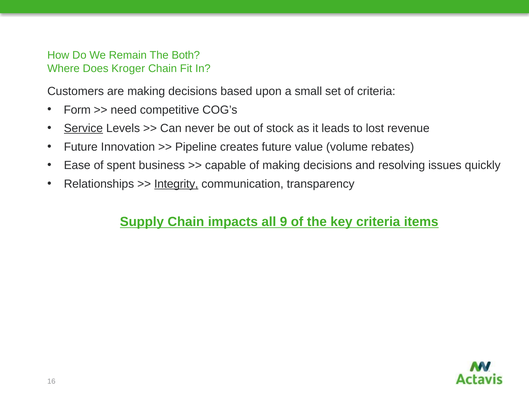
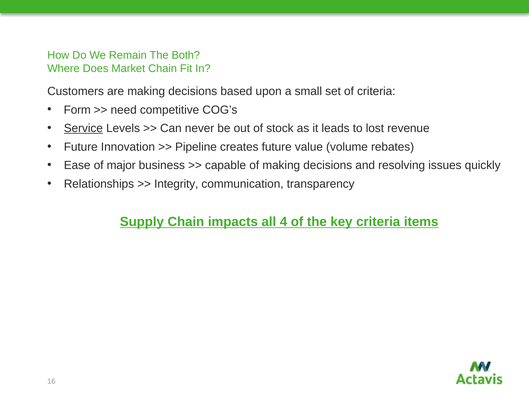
Kroger: Kroger -> Market
spent: spent -> major
Integrity underline: present -> none
9: 9 -> 4
